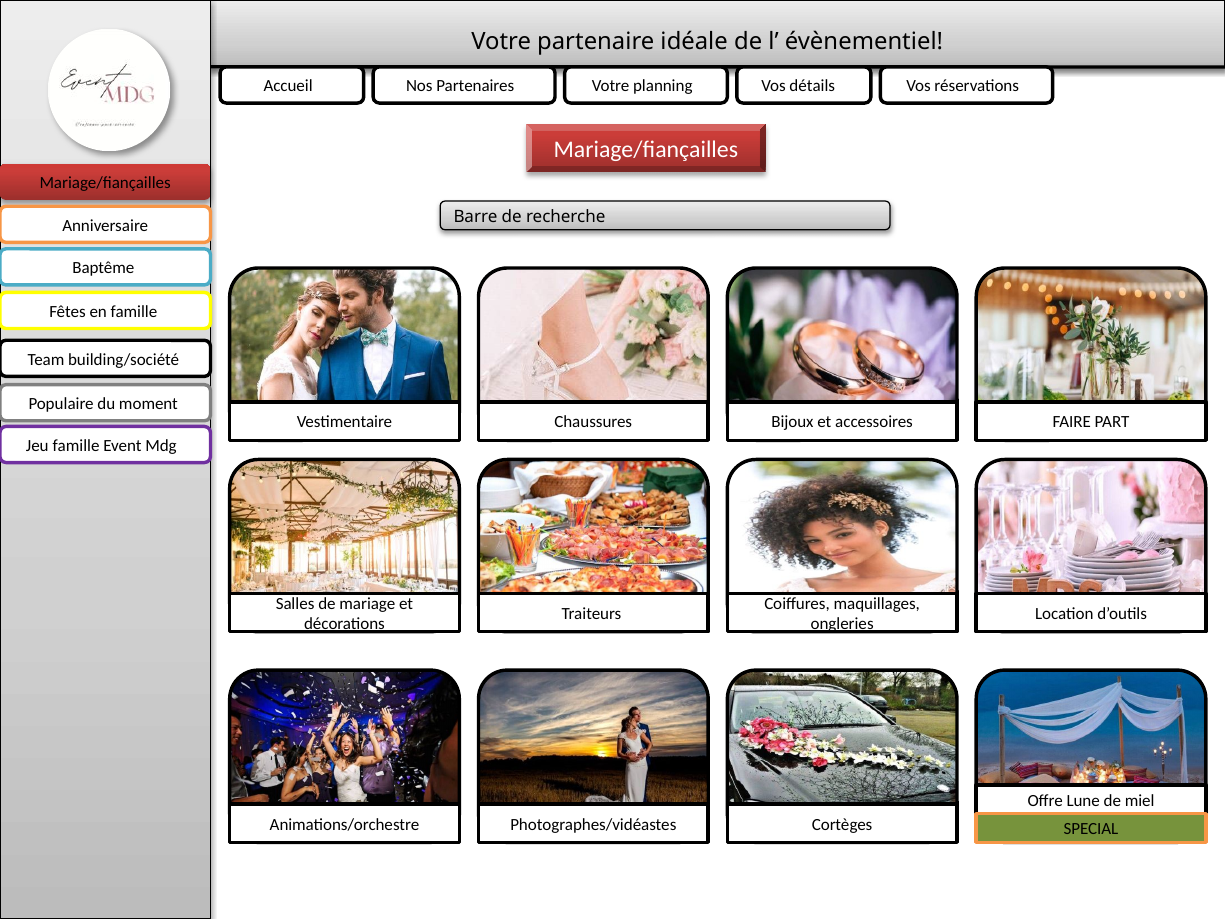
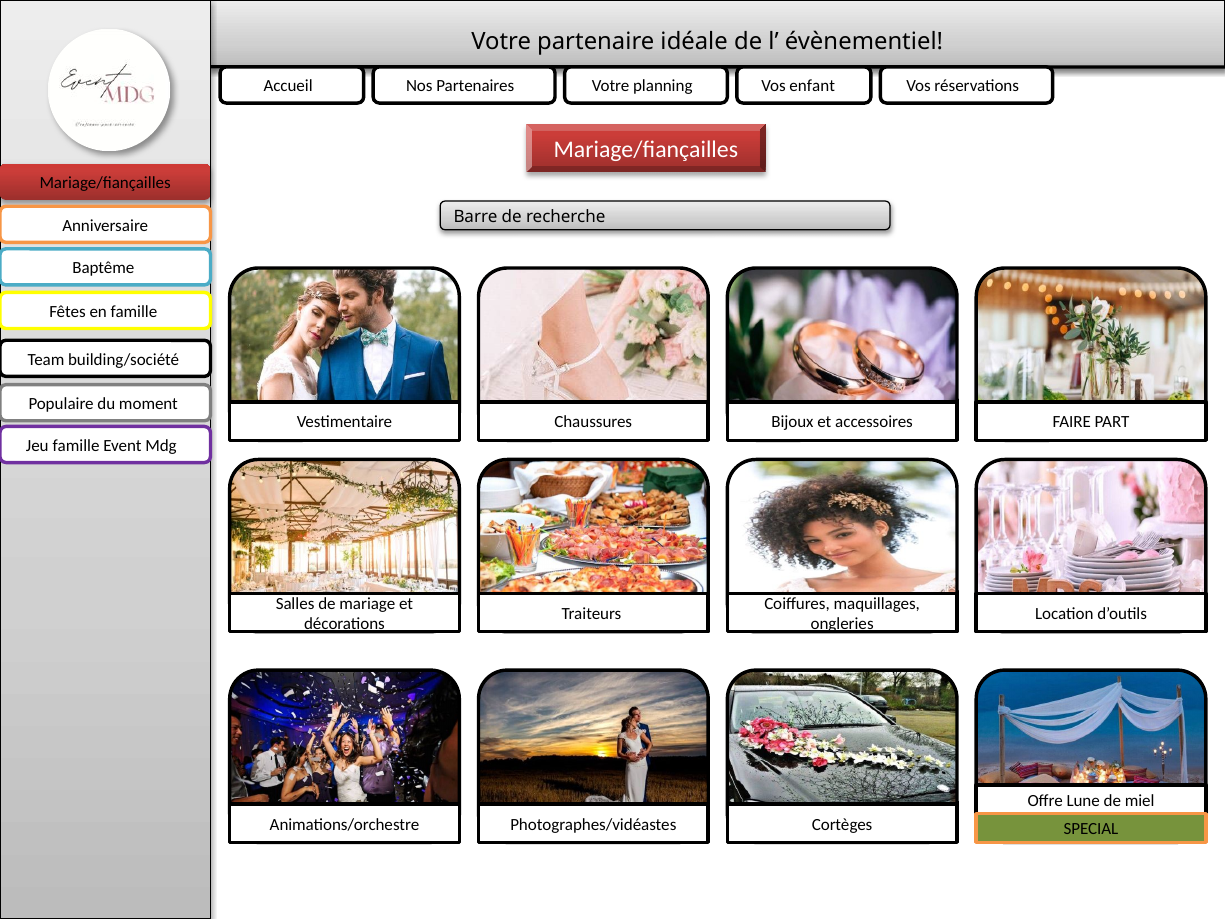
détails: détails -> enfant
